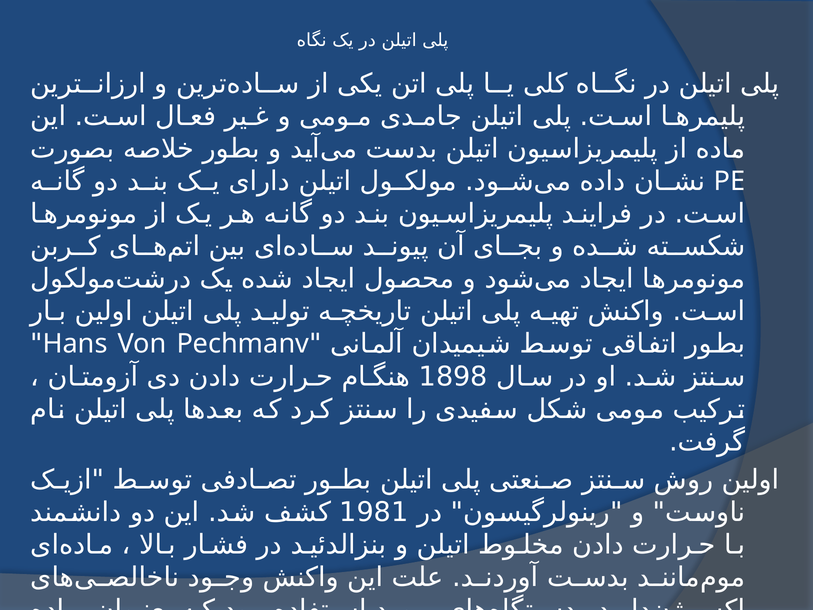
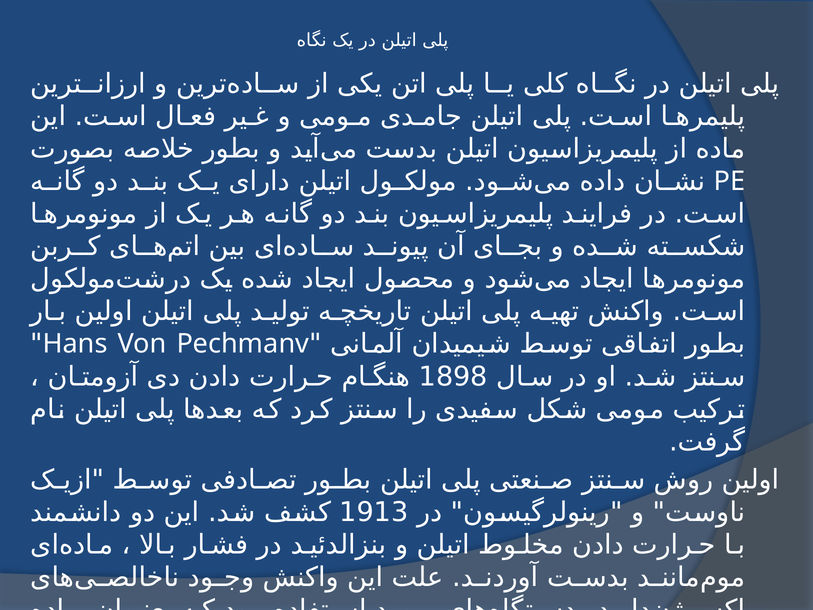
1981: 1981 -> 1913
